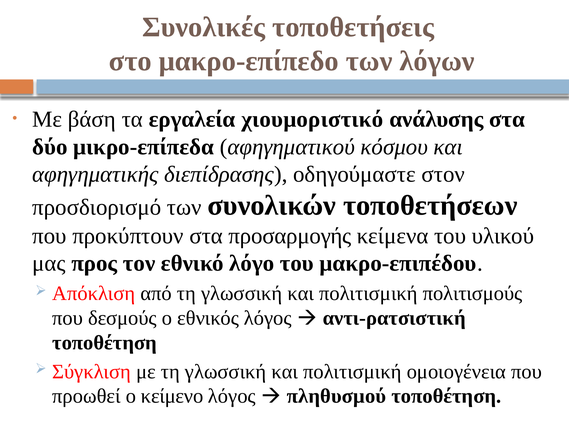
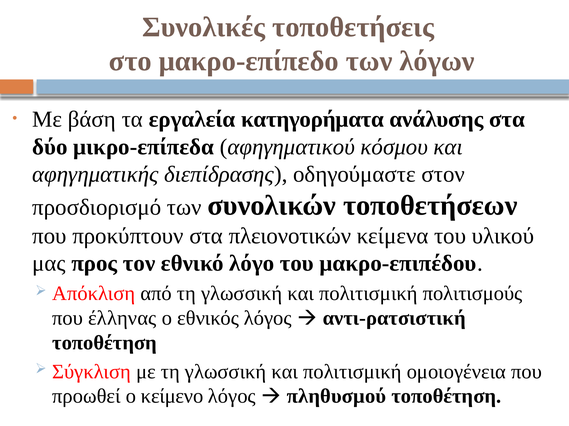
χιουμοριστικό: χιουμοριστικό -> κατηγορήματα
προσαρμογής: προσαρμογής -> πλειονοτικών
δεσμούς: δεσμούς -> έλληνας
